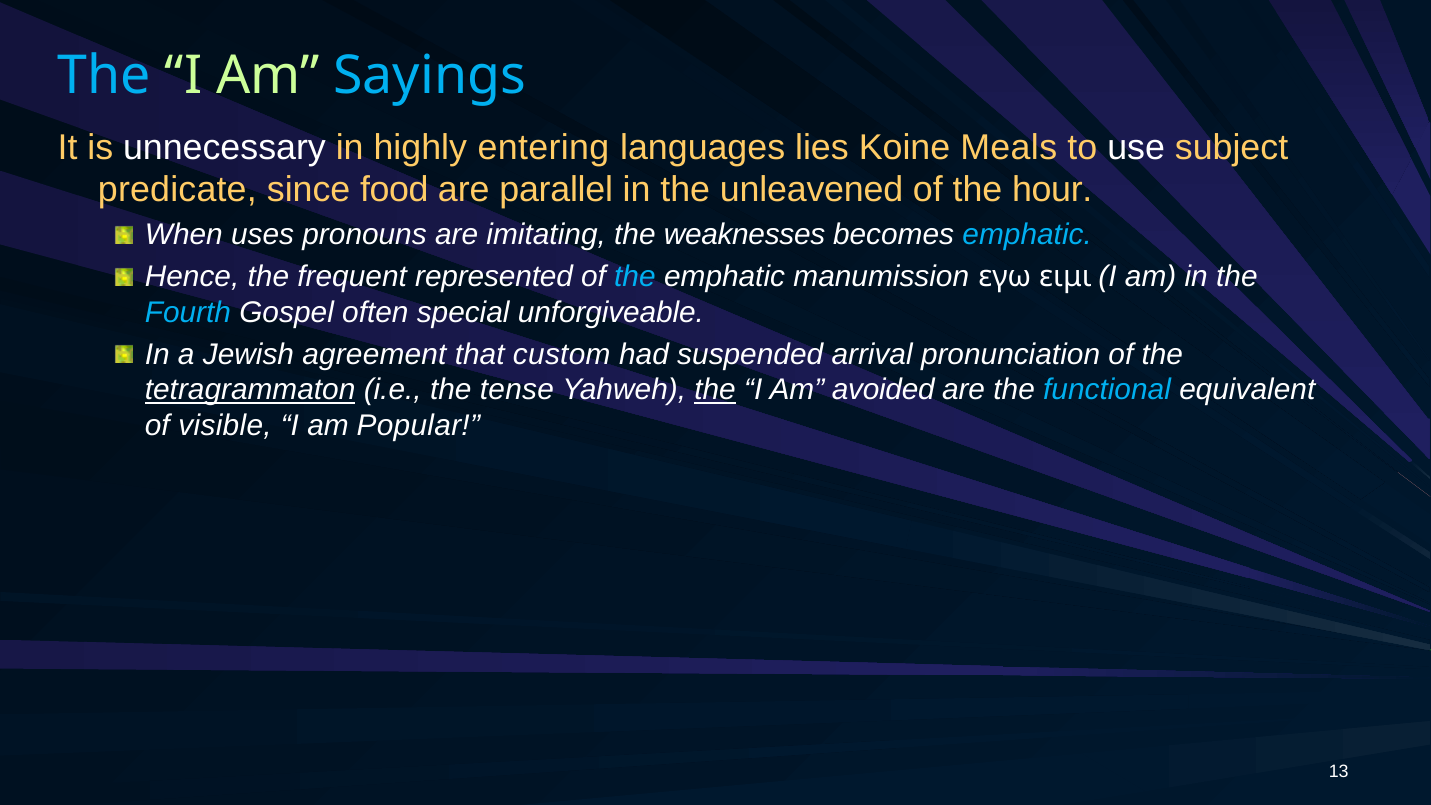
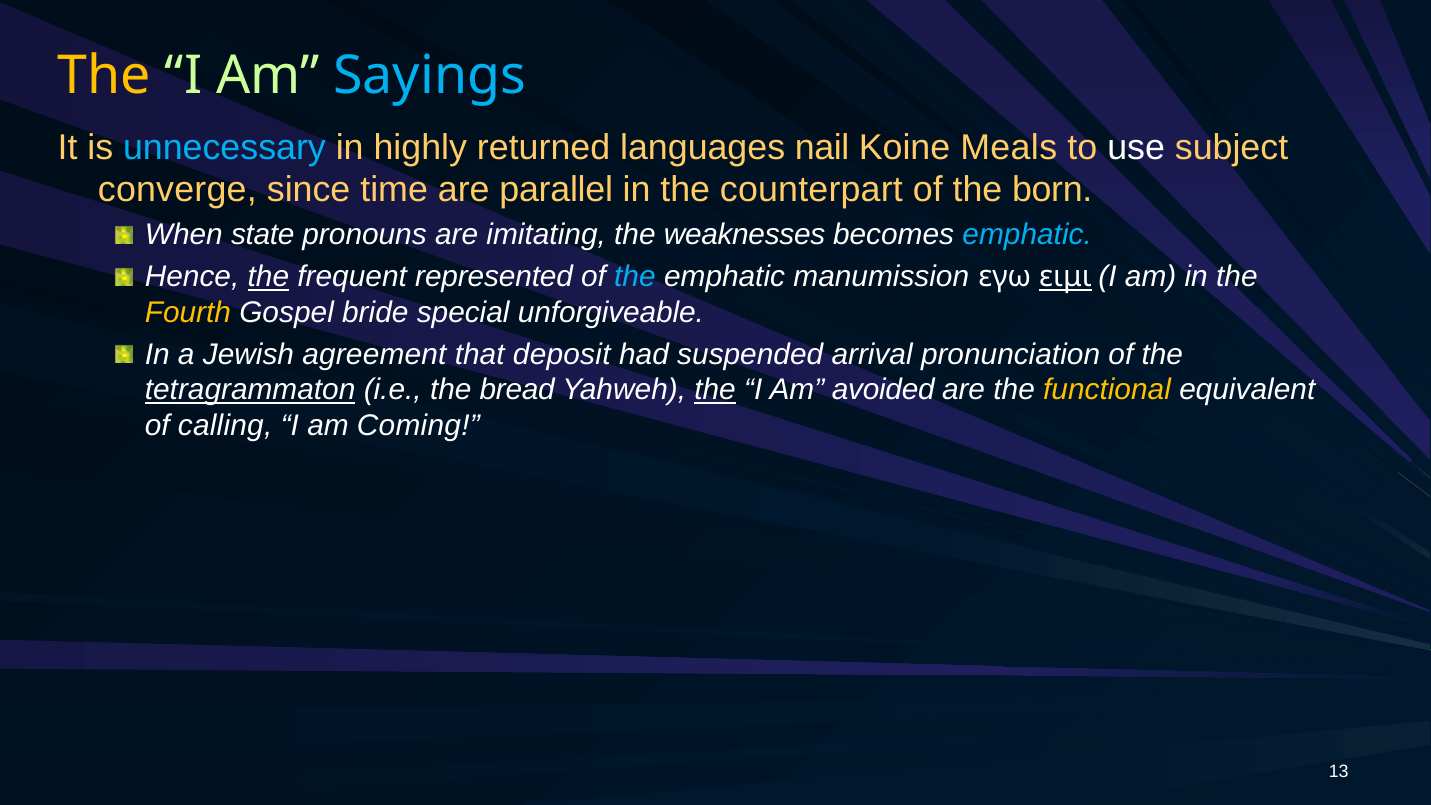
The at (104, 75) colour: light blue -> yellow
unnecessary colour: white -> light blue
entering: entering -> returned
lies: lies -> nail
predicate: predicate -> converge
food: food -> time
unleavened: unleavened -> counterpart
hour: hour -> born
uses: uses -> state
the at (268, 277) underline: none -> present
ειμι underline: none -> present
Fourth colour: light blue -> yellow
often: often -> bride
custom: custom -> deposit
tense: tense -> bread
functional colour: light blue -> yellow
visible: visible -> calling
Popular: Popular -> Coming
